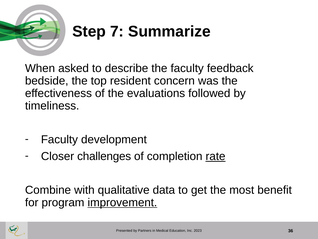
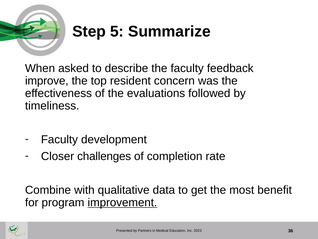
7: 7 -> 5
bedside: bedside -> improve
rate underline: present -> none
